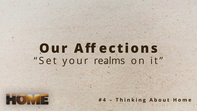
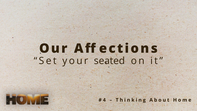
realms: realms -> seated
